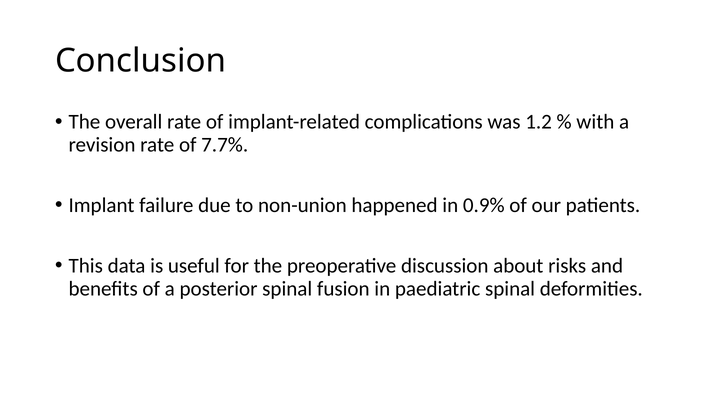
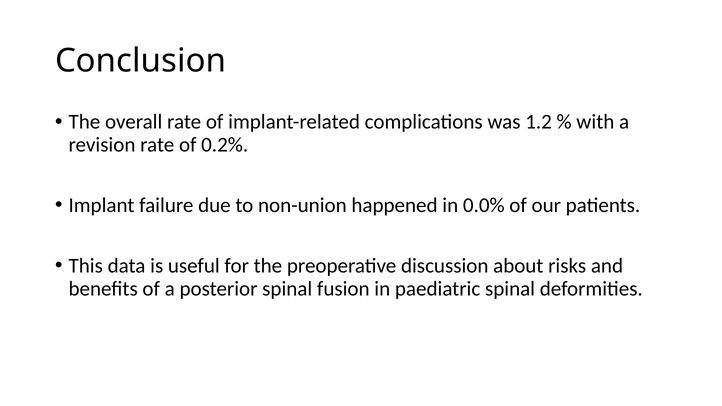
7.7%: 7.7% -> 0.2%
0.9%: 0.9% -> 0.0%
